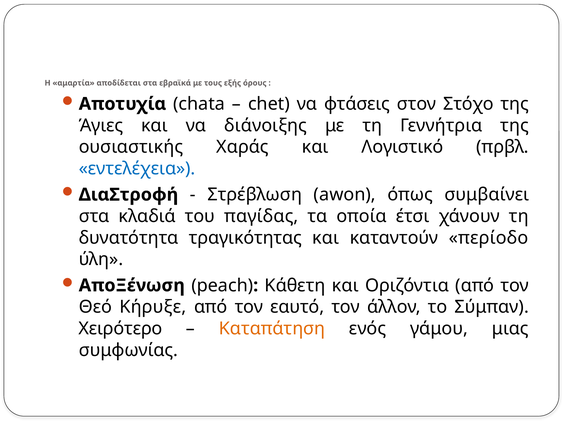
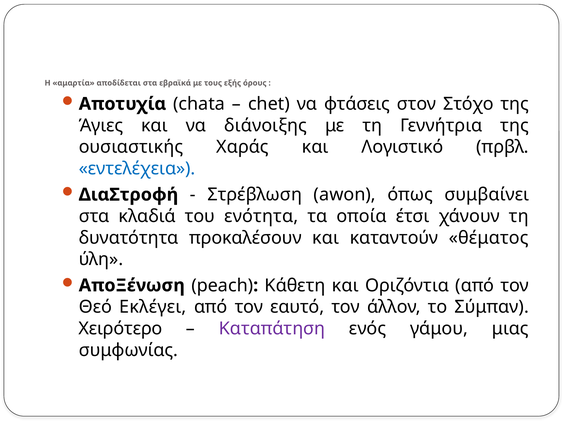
παγίδας: παγίδας -> ενότητα
τραγικότητας: τραγικότητας -> προκαλέσουν
περίοδο: περίοδο -> θέματος
Κήρυξε: Κήρυξε -> Εκλέγει
Καταπάτηση colour: orange -> purple
